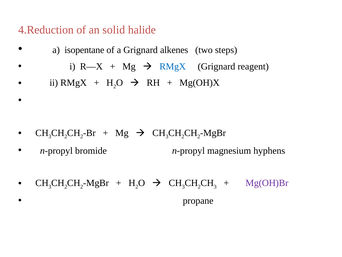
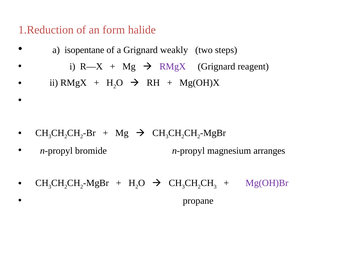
4.Reduction: 4.Reduction -> 1.Reduction
solid: solid -> form
alkenes: alkenes -> weakly
RMgX at (173, 66) colour: blue -> purple
hyphens: hyphens -> arranges
